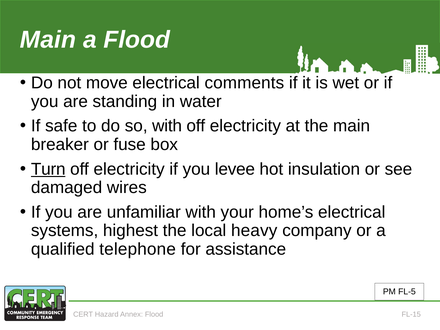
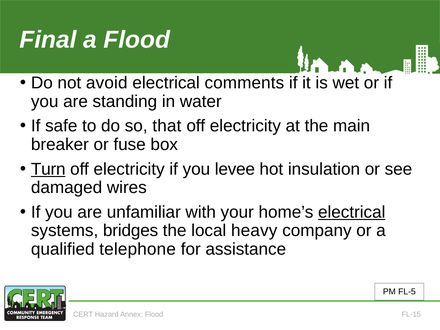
Main at (48, 40): Main -> Final
move: move -> avoid
so with: with -> that
electrical at (352, 212) underline: none -> present
highest: highest -> bridges
